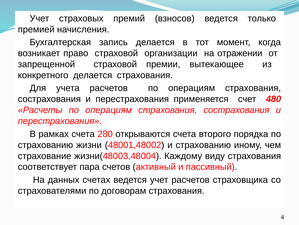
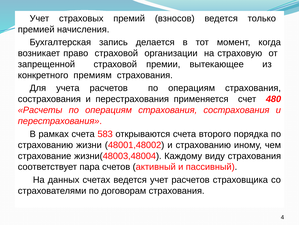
отражении: отражении -> страховую
конкретного делается: делается -> премиям
280: 280 -> 583
